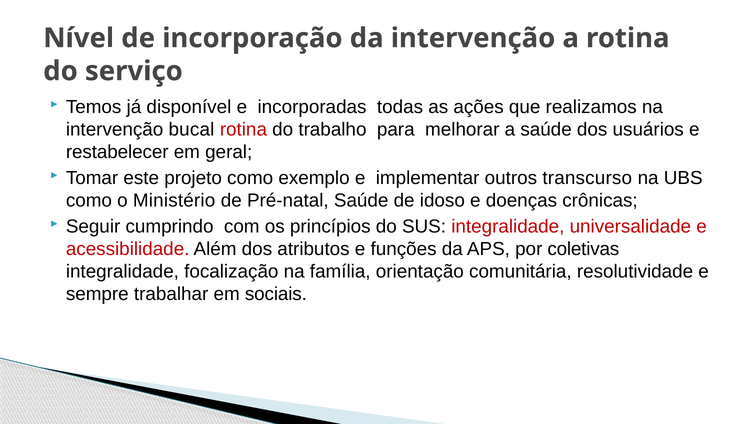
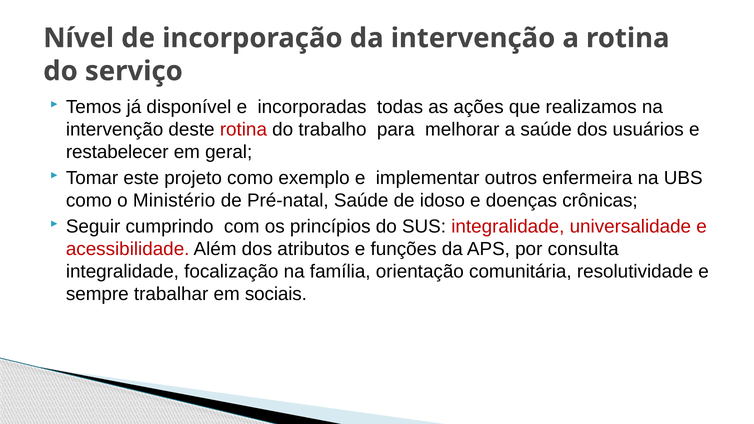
bucal: bucal -> deste
transcurso: transcurso -> enfermeira
coletivas: coletivas -> consulta
